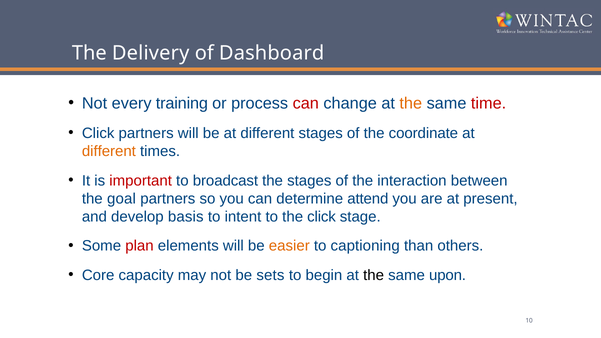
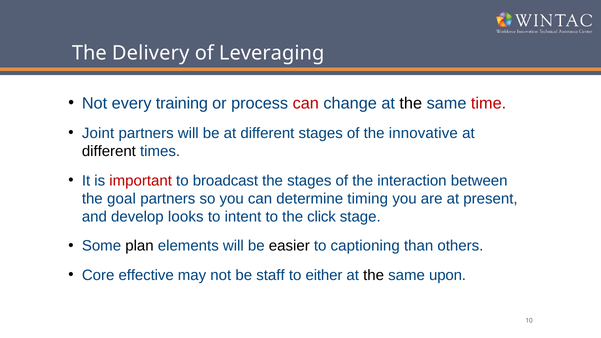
Dashboard: Dashboard -> Leveraging
the at (411, 103) colour: orange -> black
Click at (98, 133): Click -> Joint
coordinate: coordinate -> innovative
different at (109, 151) colour: orange -> black
attend: attend -> timing
basis: basis -> looks
plan colour: red -> black
easier colour: orange -> black
capacity: capacity -> effective
sets: sets -> staff
begin: begin -> either
